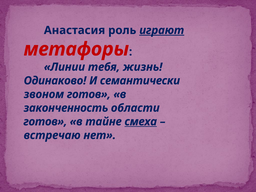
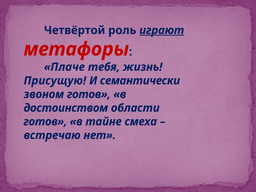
Анастасия: Анастасия -> Четвёртой
Линии: Линии -> Плаче
Одинаково: Одинаково -> Присущую
законченность: законченность -> достоинством
смеха underline: present -> none
